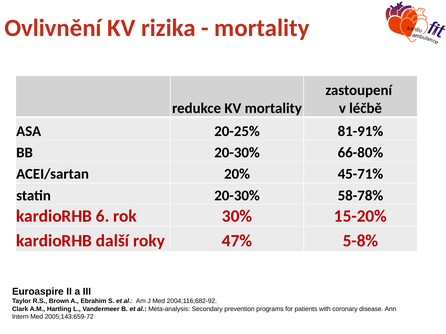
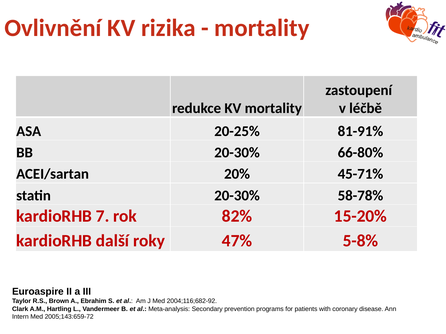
6: 6 -> 7
30%: 30% -> 82%
